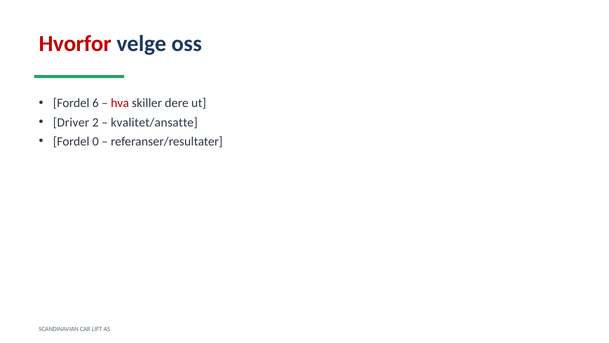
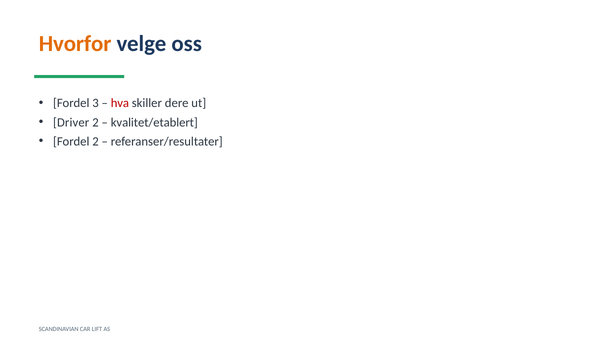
Hvorfor colour: red -> orange
6: 6 -> 3
kvalitet/ansatte: kvalitet/ansatte -> kvalitet/etablert
Fordel 0: 0 -> 2
